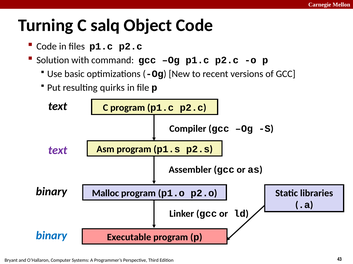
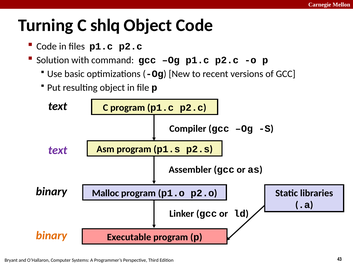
salq: salq -> shlq
resulting quirks: quirks -> object
binary at (51, 236) colour: blue -> orange
